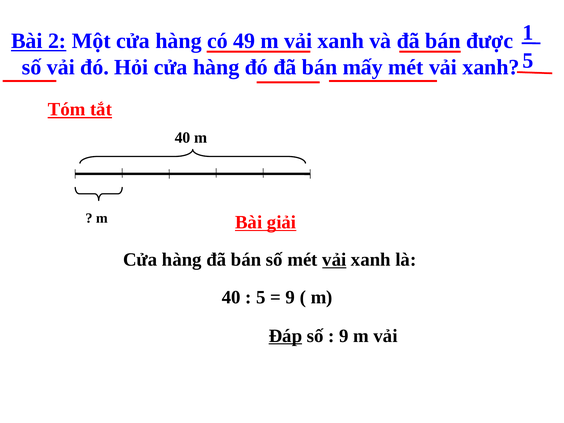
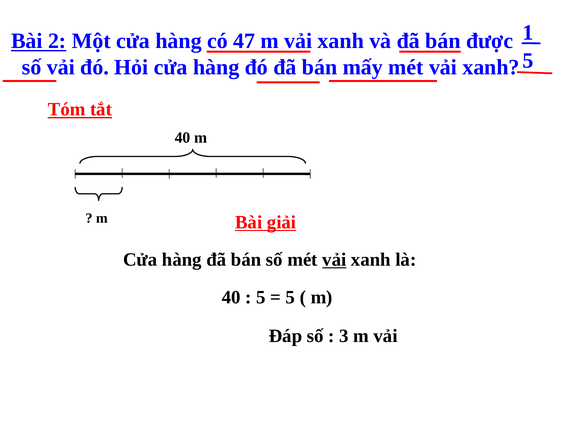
49: 49 -> 47
9 at (290, 297): 9 -> 5
Đáp underline: present -> none
9 at (344, 336): 9 -> 3
